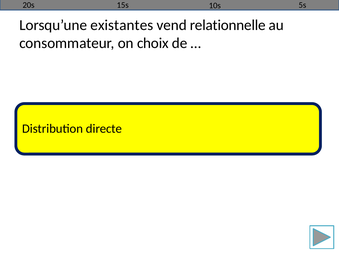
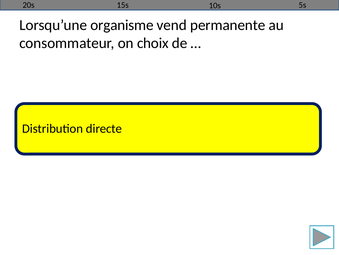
existantes: existantes -> organisme
relationnelle: relationnelle -> permanente
